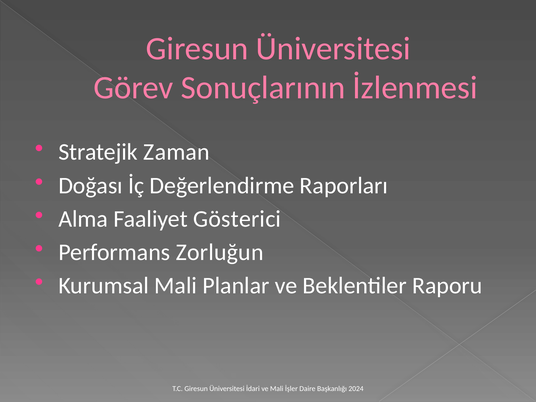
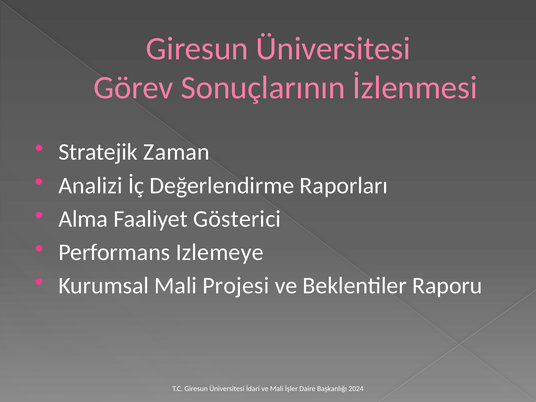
Doğası: Doğası -> Analizi
Zorluğun: Zorluğun -> Izlemeye
Planlar: Planlar -> Projesi
